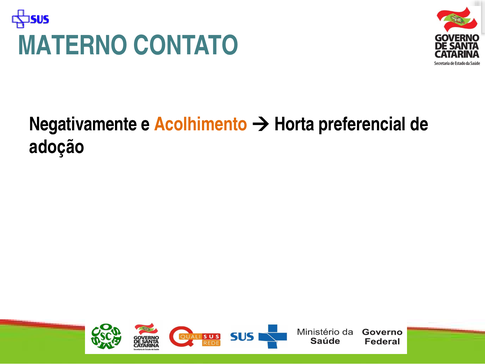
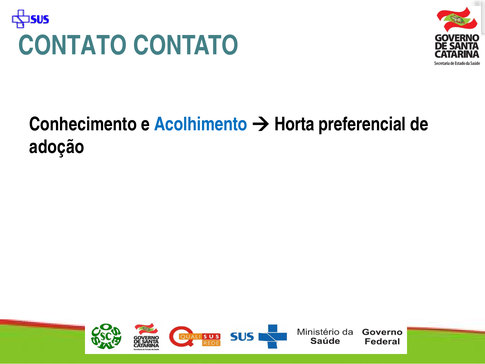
MATERNO at (73, 46): MATERNO -> CONTATO
Negativamente: Negativamente -> Conhecimento
Acolhimento colour: orange -> blue
